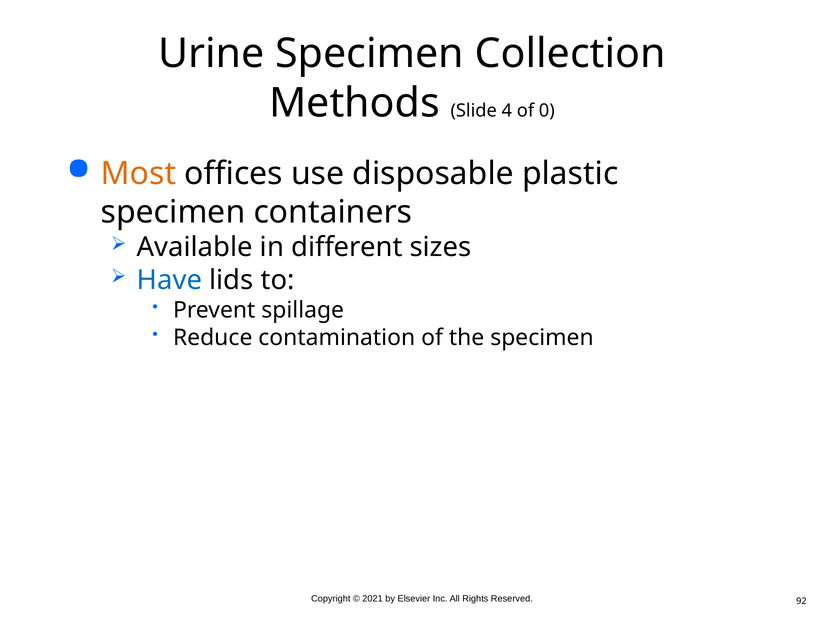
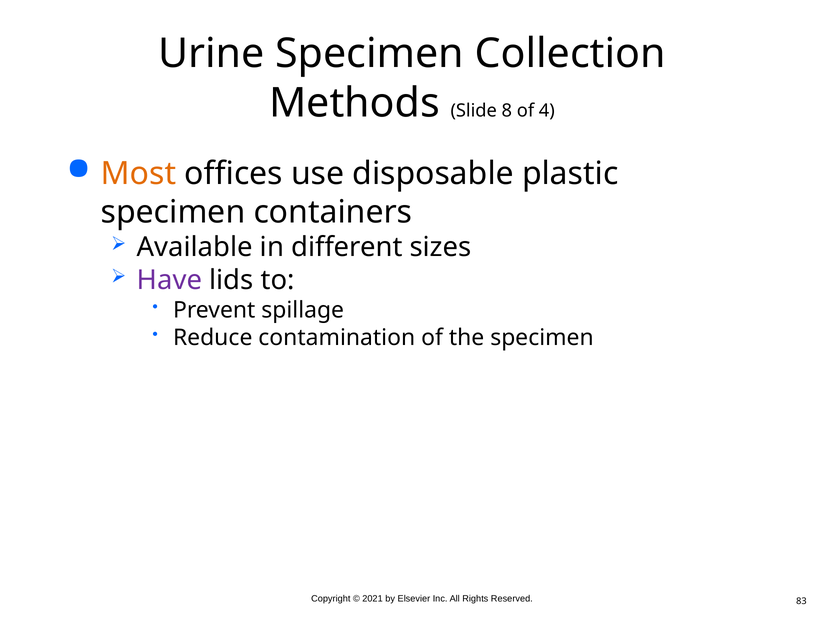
4: 4 -> 8
0: 0 -> 4
Have colour: blue -> purple
92: 92 -> 83
